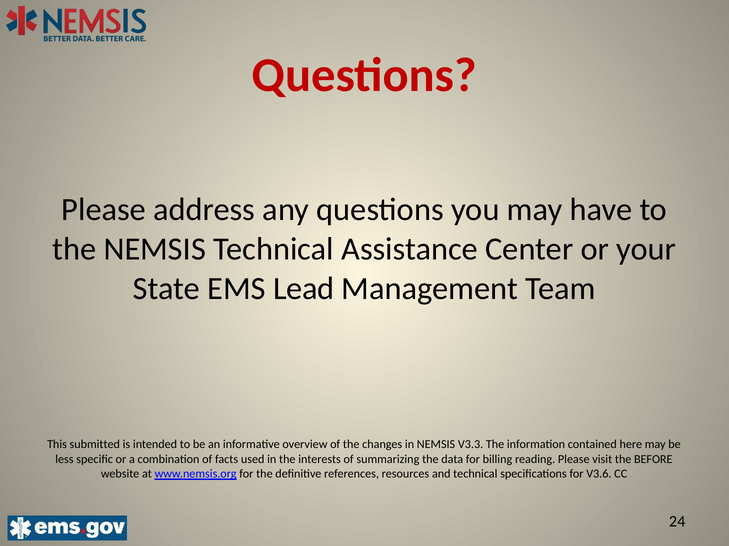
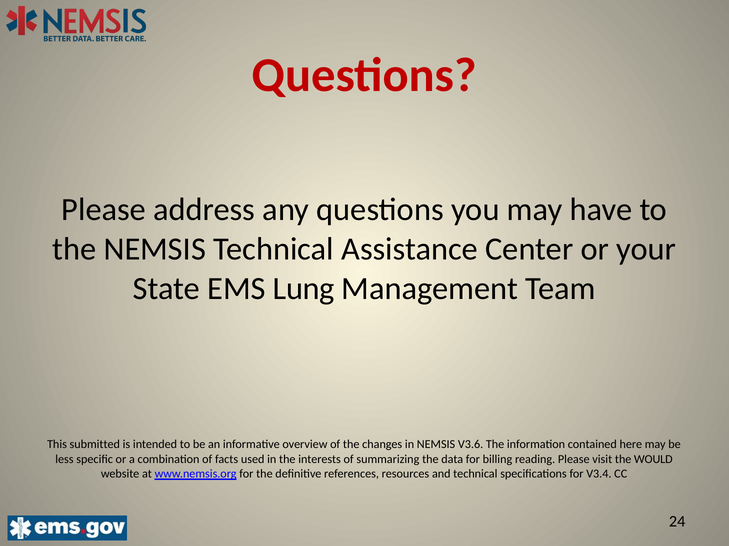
Lead: Lead -> Lung
V3.3: V3.3 -> V3.6
BEFORE: BEFORE -> WOULD
V3.6: V3.6 -> V3.4
